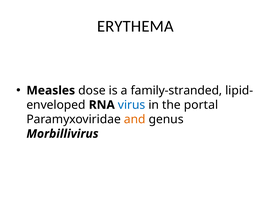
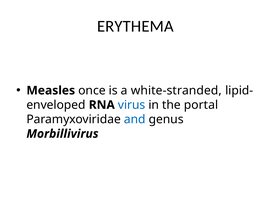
dose: dose -> once
family-stranded: family-stranded -> white-stranded
and colour: orange -> blue
